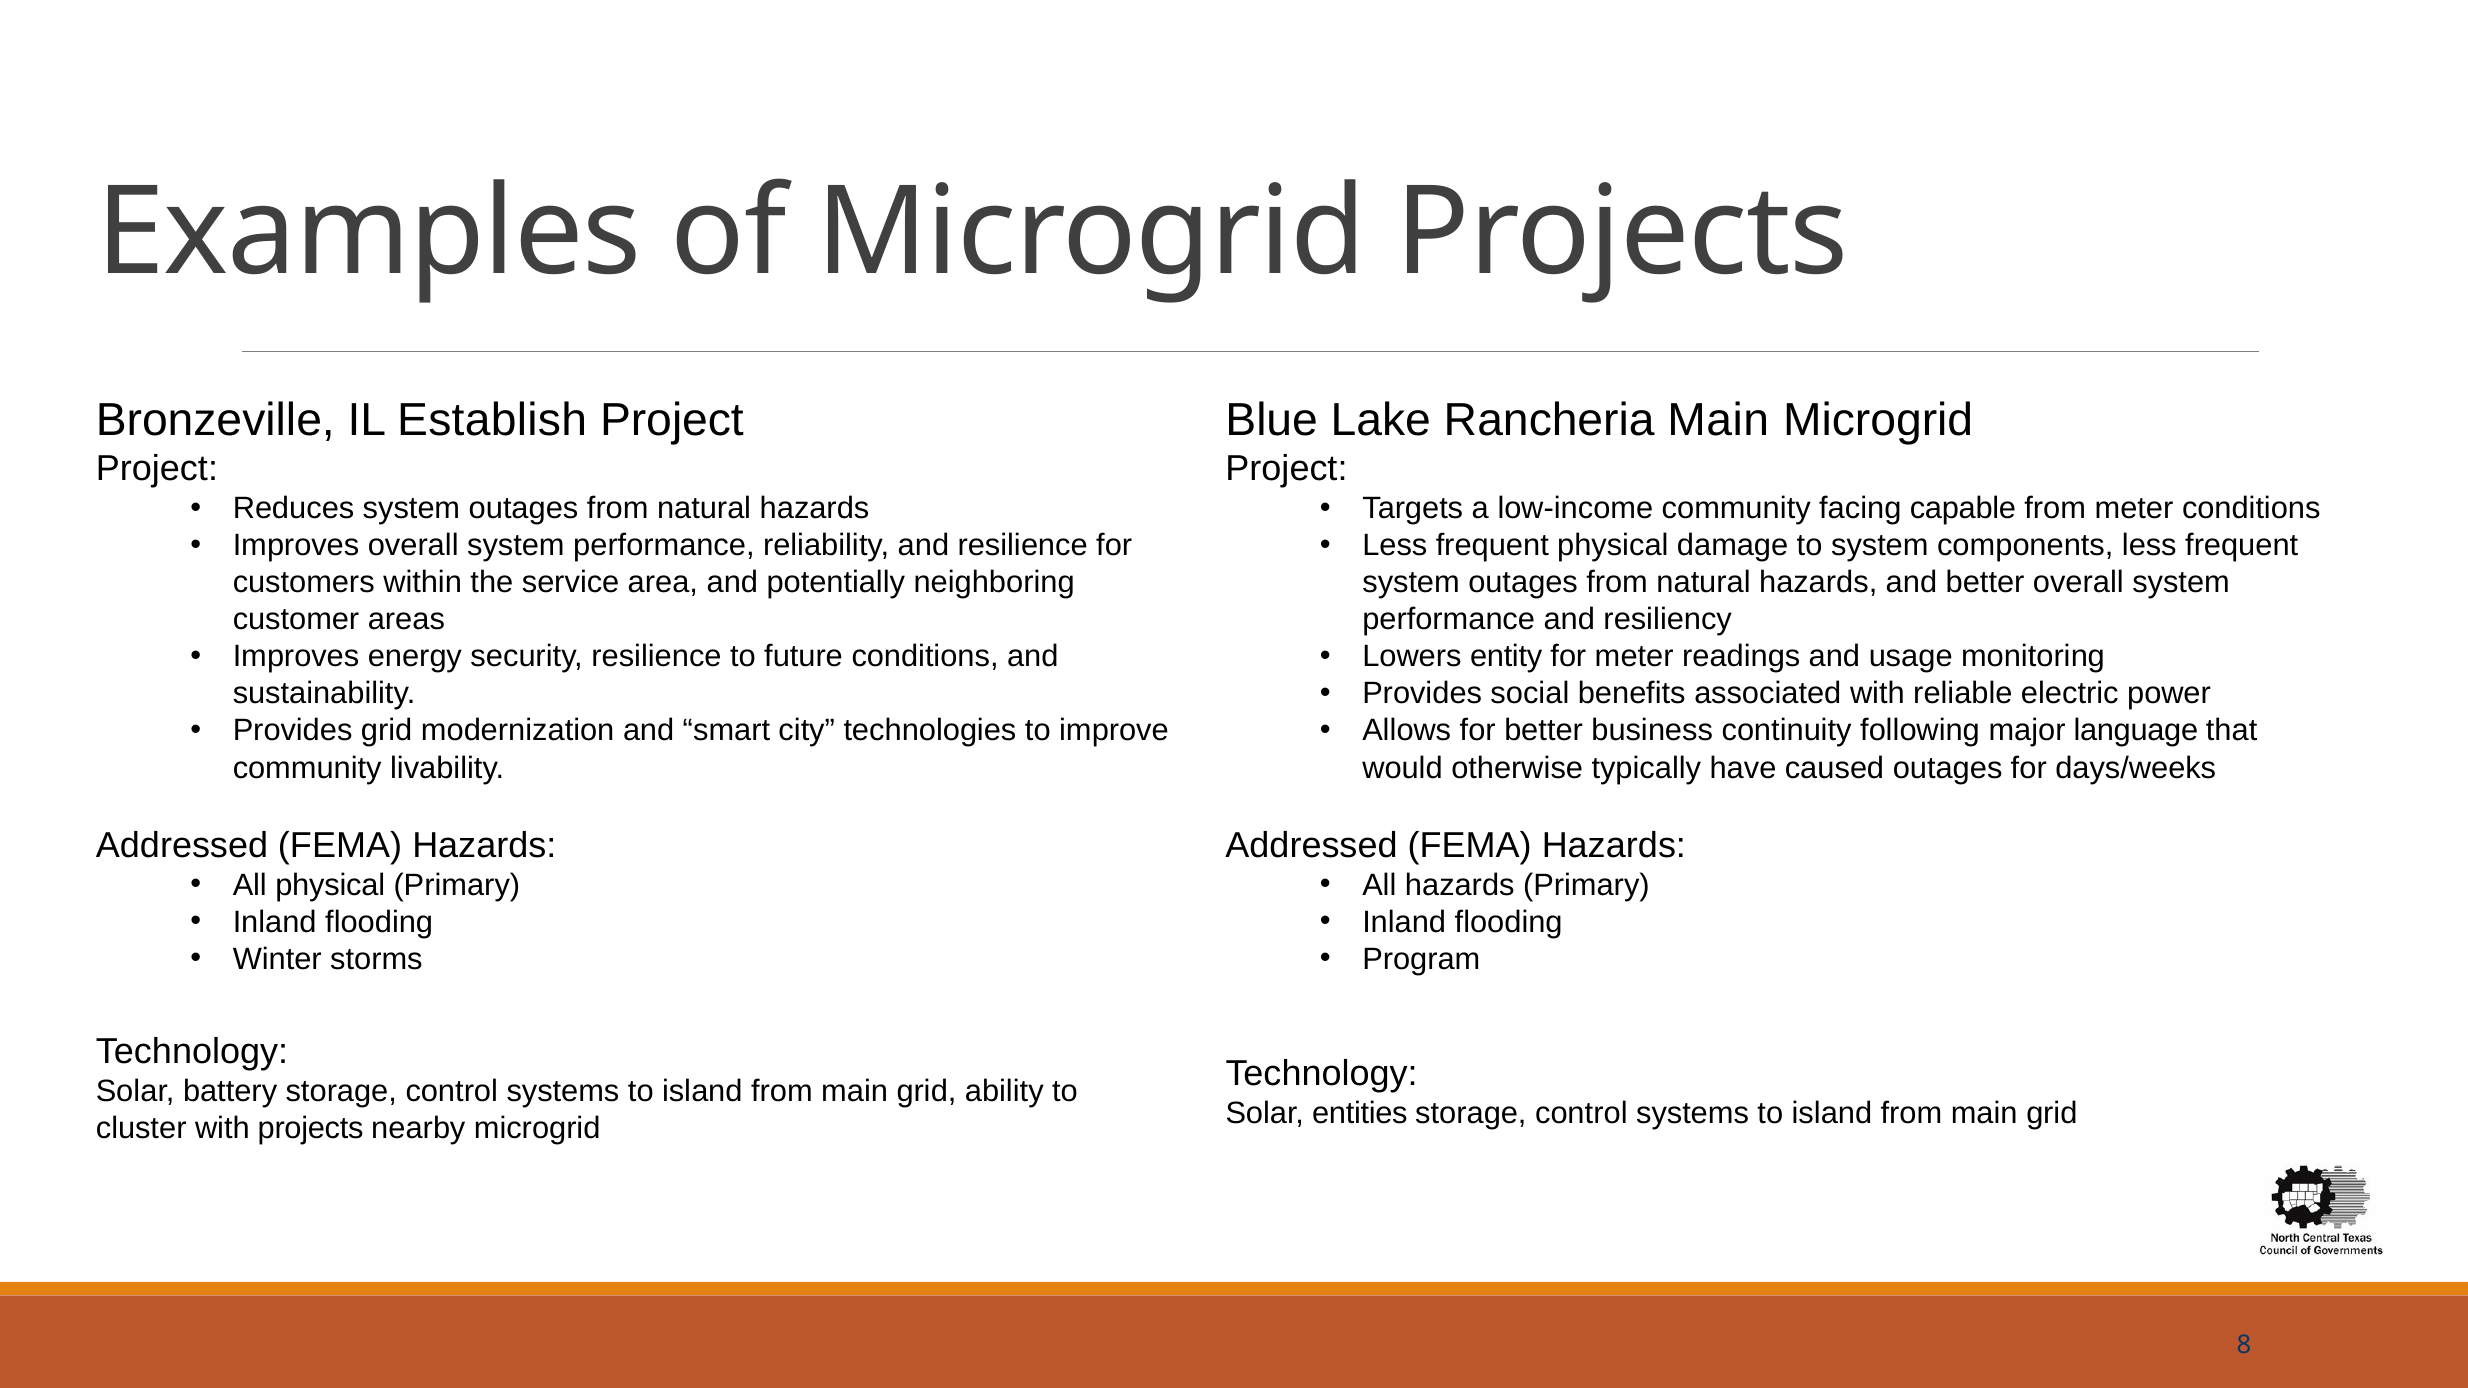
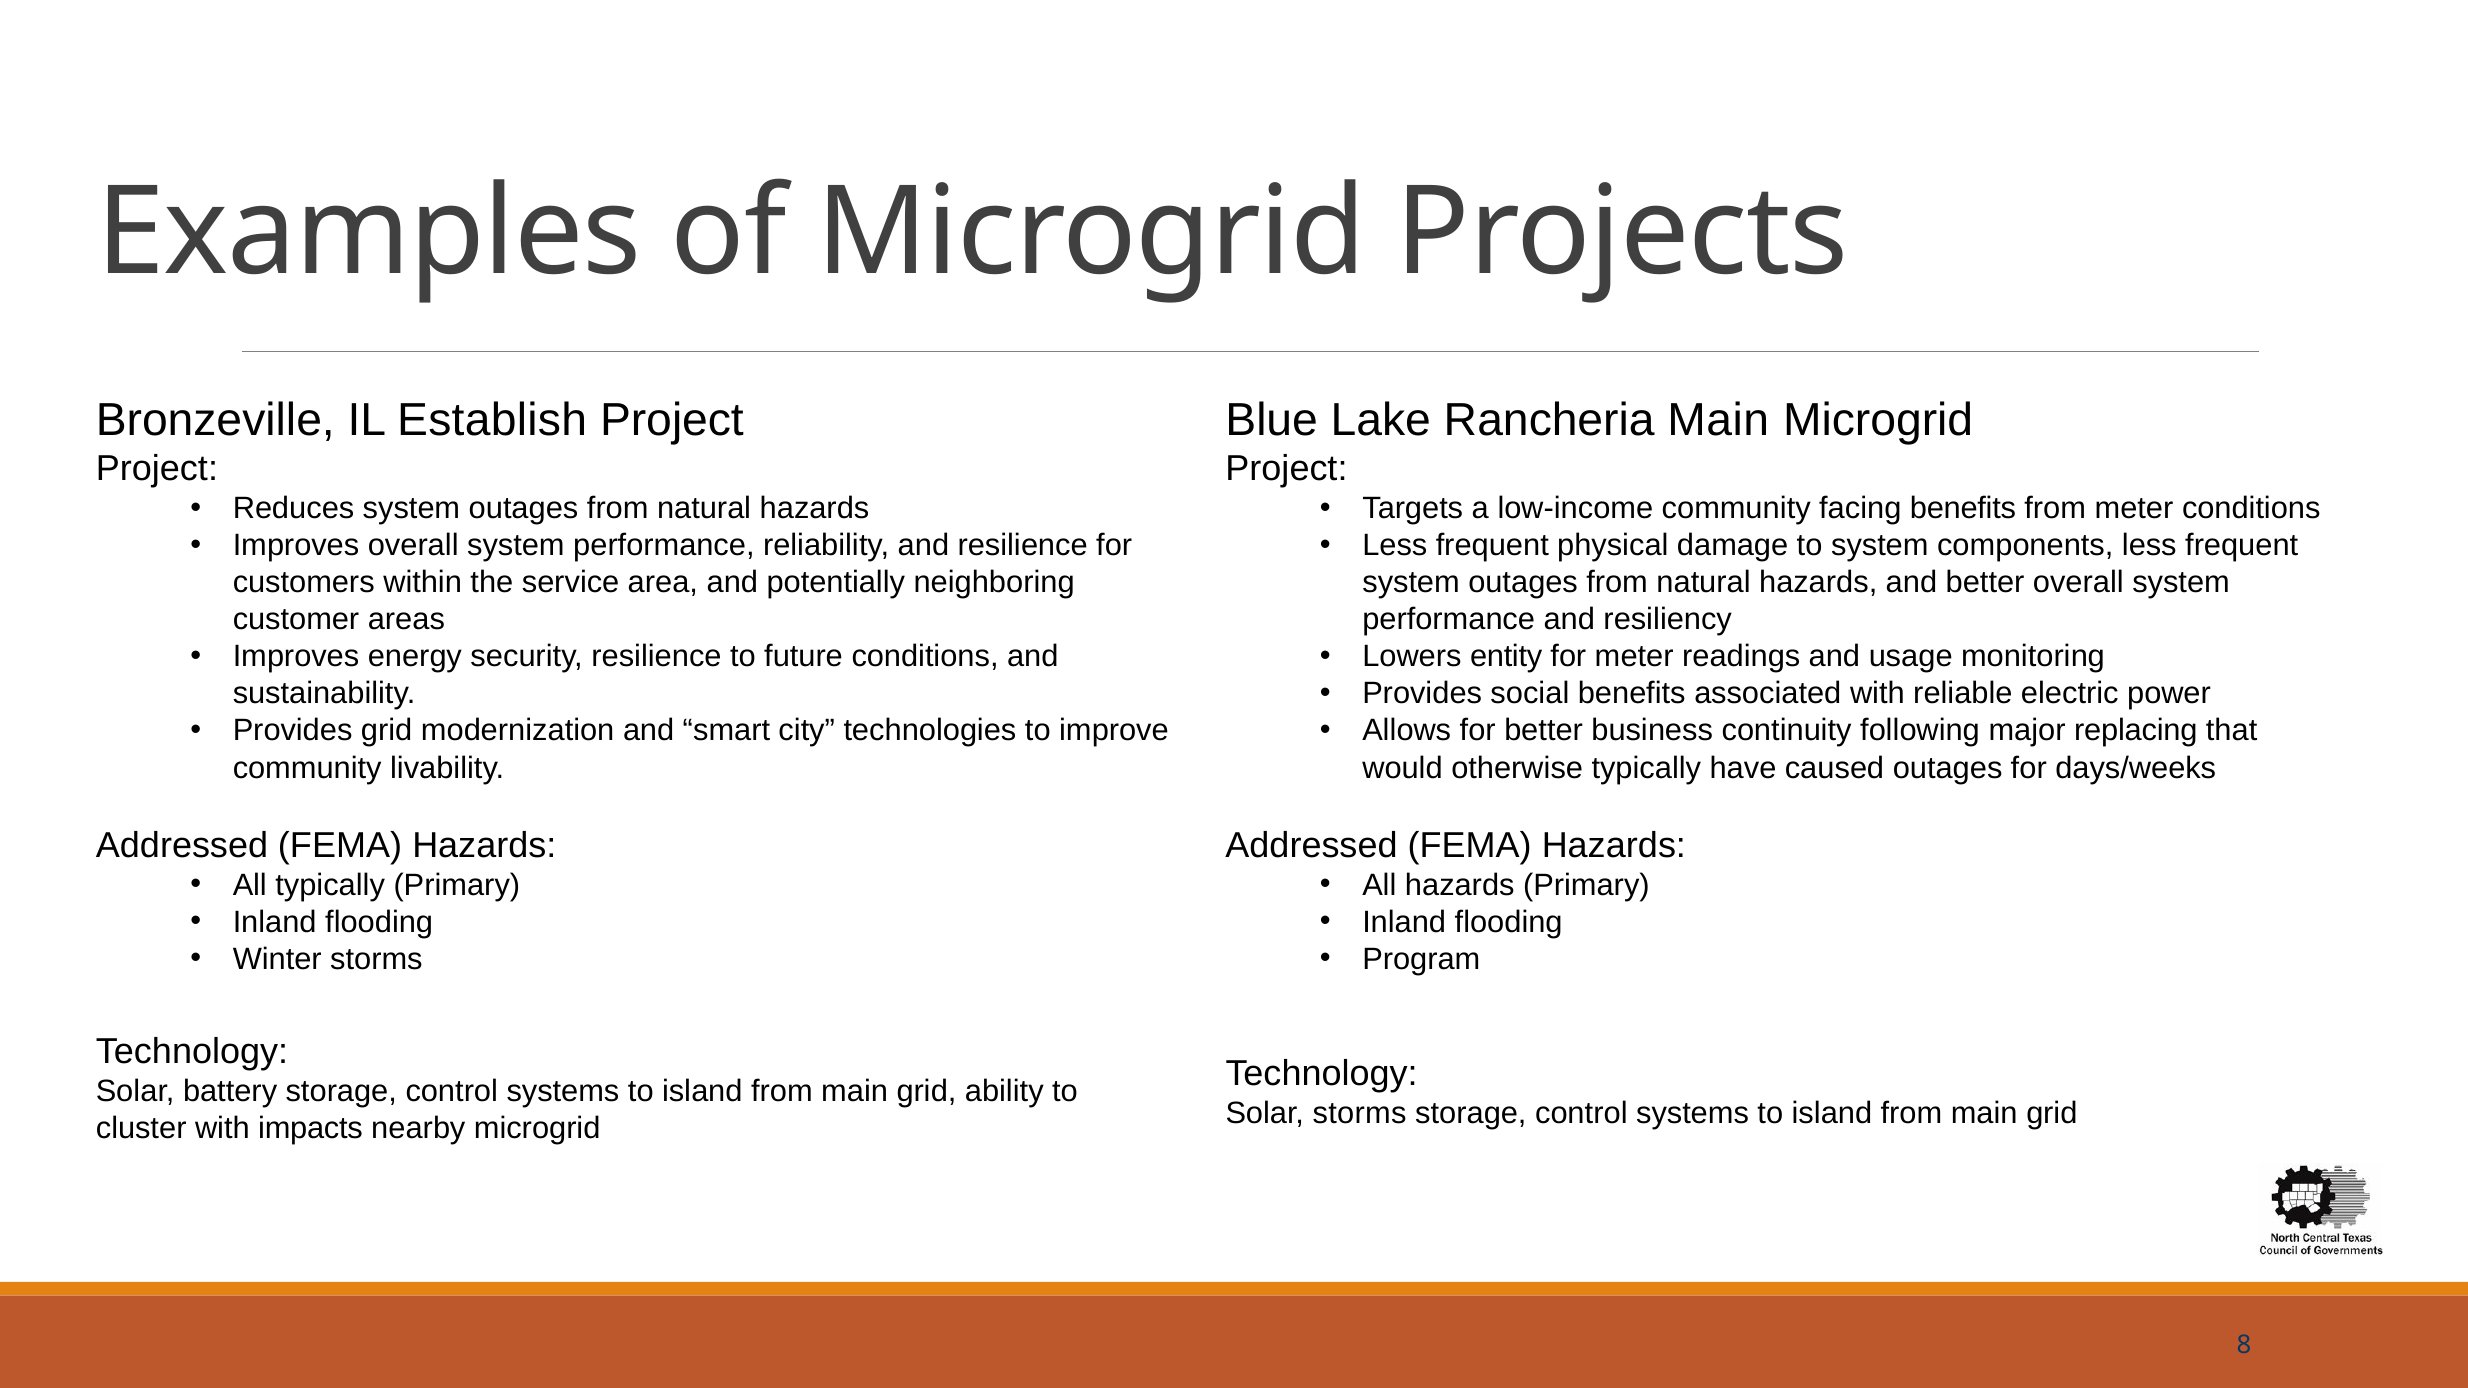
facing capable: capable -> benefits
language: language -> replacing
All physical: physical -> typically
Solar entities: entities -> storms
with projects: projects -> impacts
